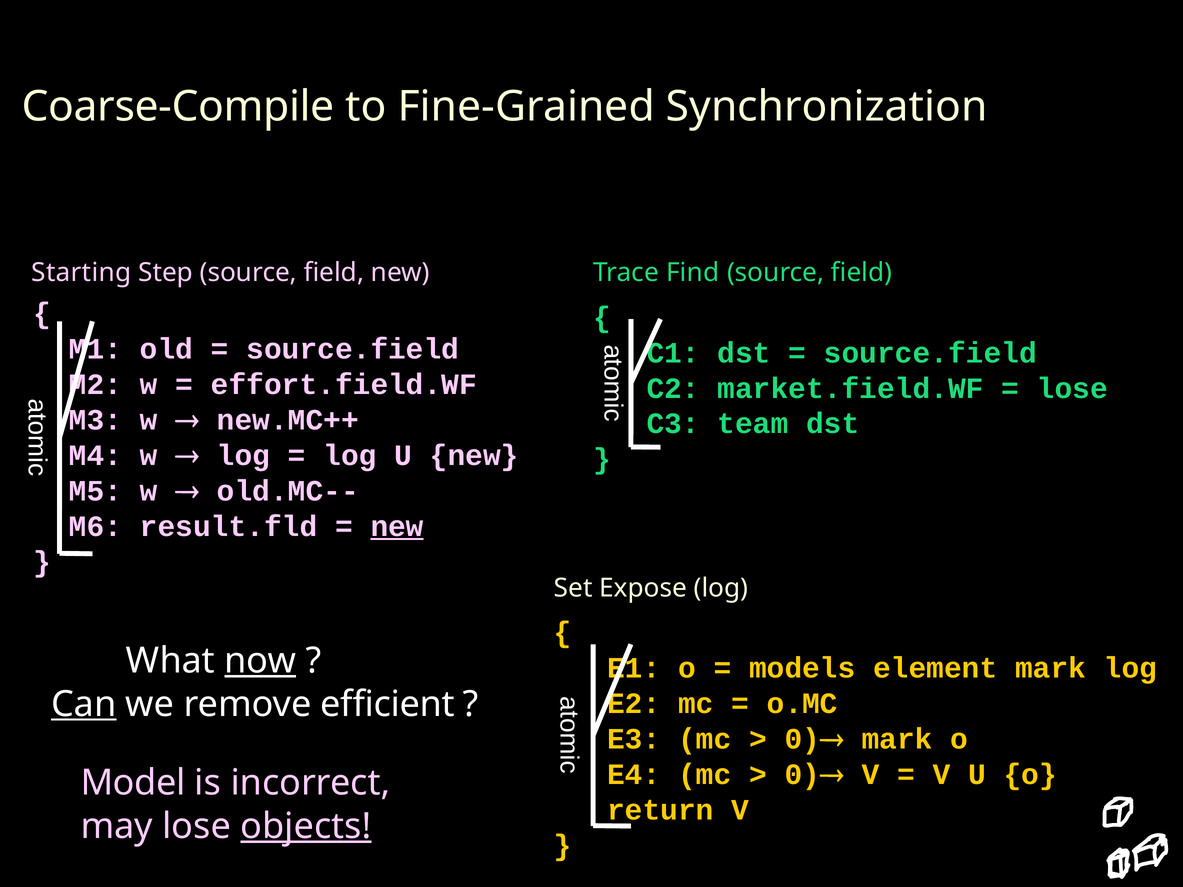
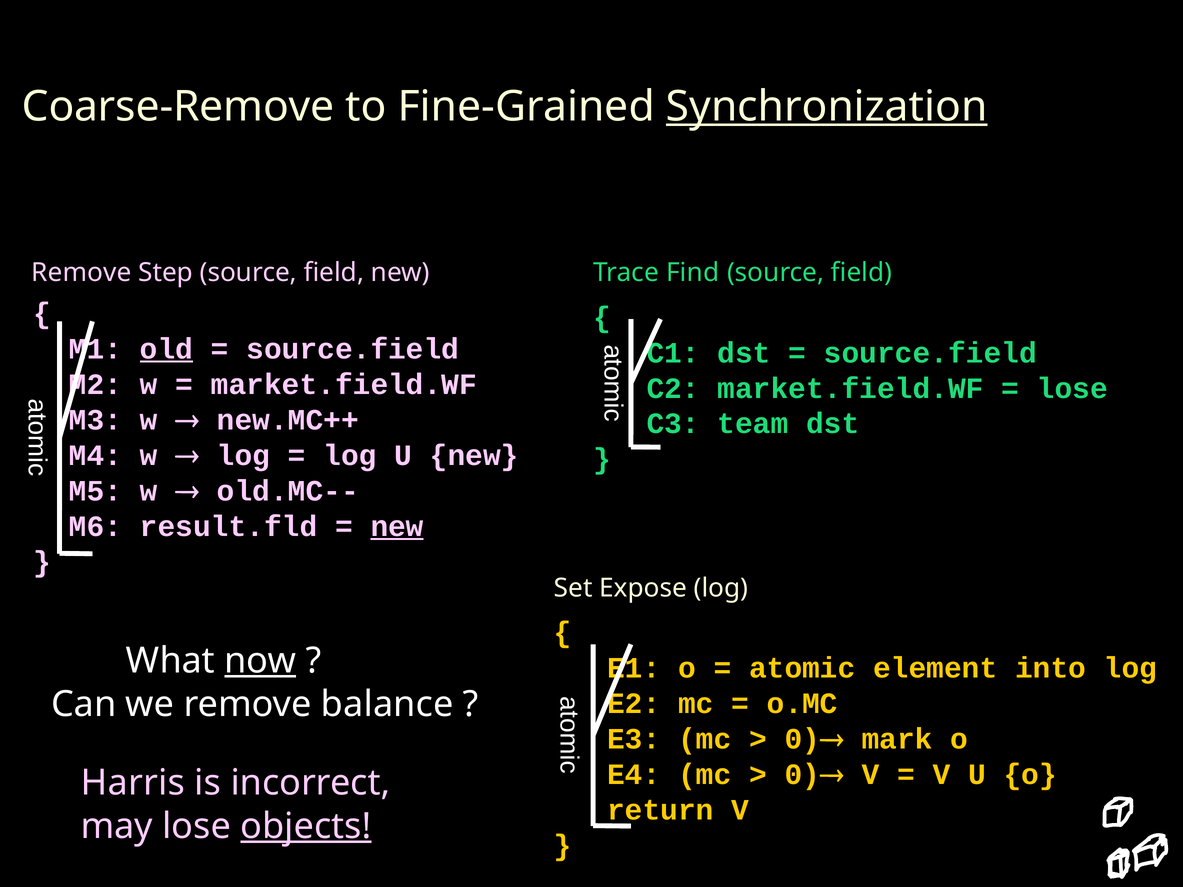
Coarse-Compile: Coarse-Compile -> Coarse-Remove
Synchronization underline: none -> present
Starting at (81, 273): Starting -> Remove
old underline: none -> present
effort.field.WF at (344, 384): effort.field.WF -> market.field.WF
models: models -> atomic
element mark: mark -> into
Can underline: present -> none
efficient: efficient -> balance
Model: Model -> Harris
